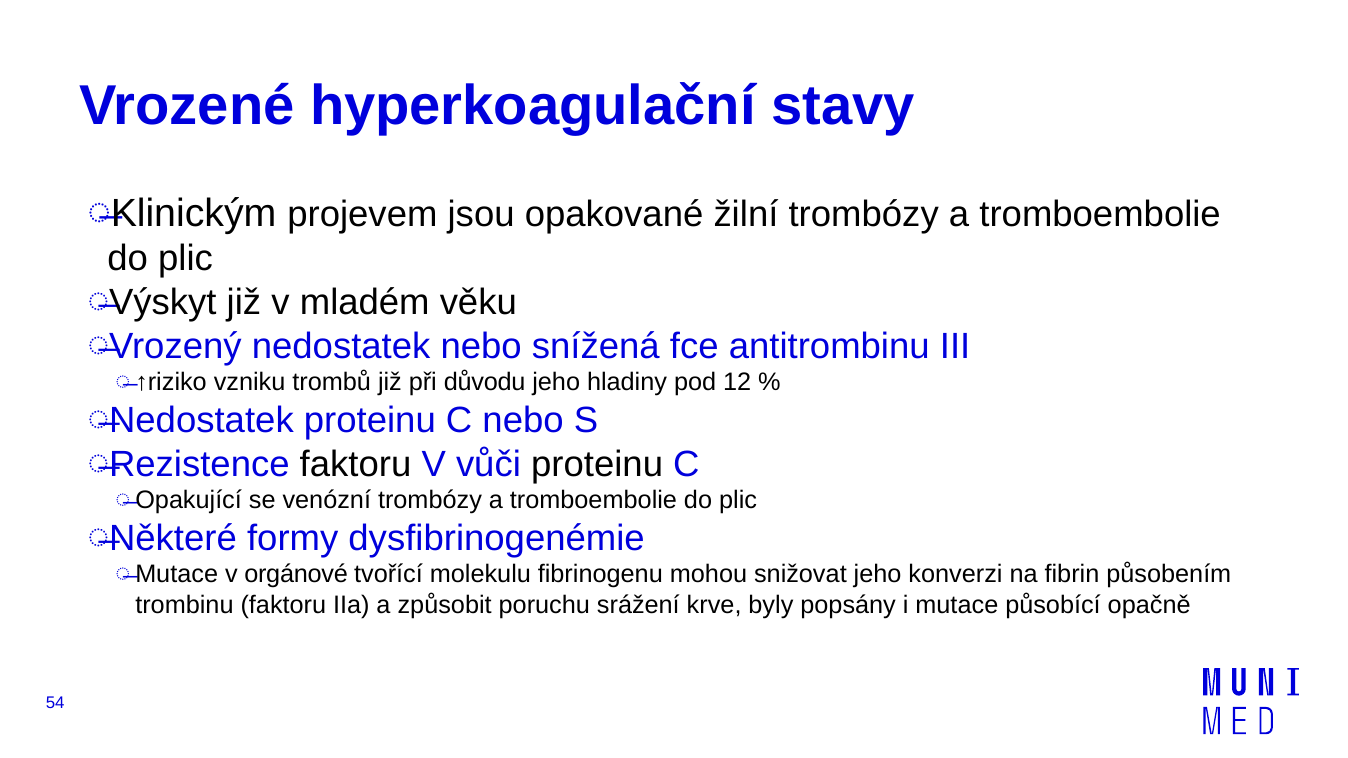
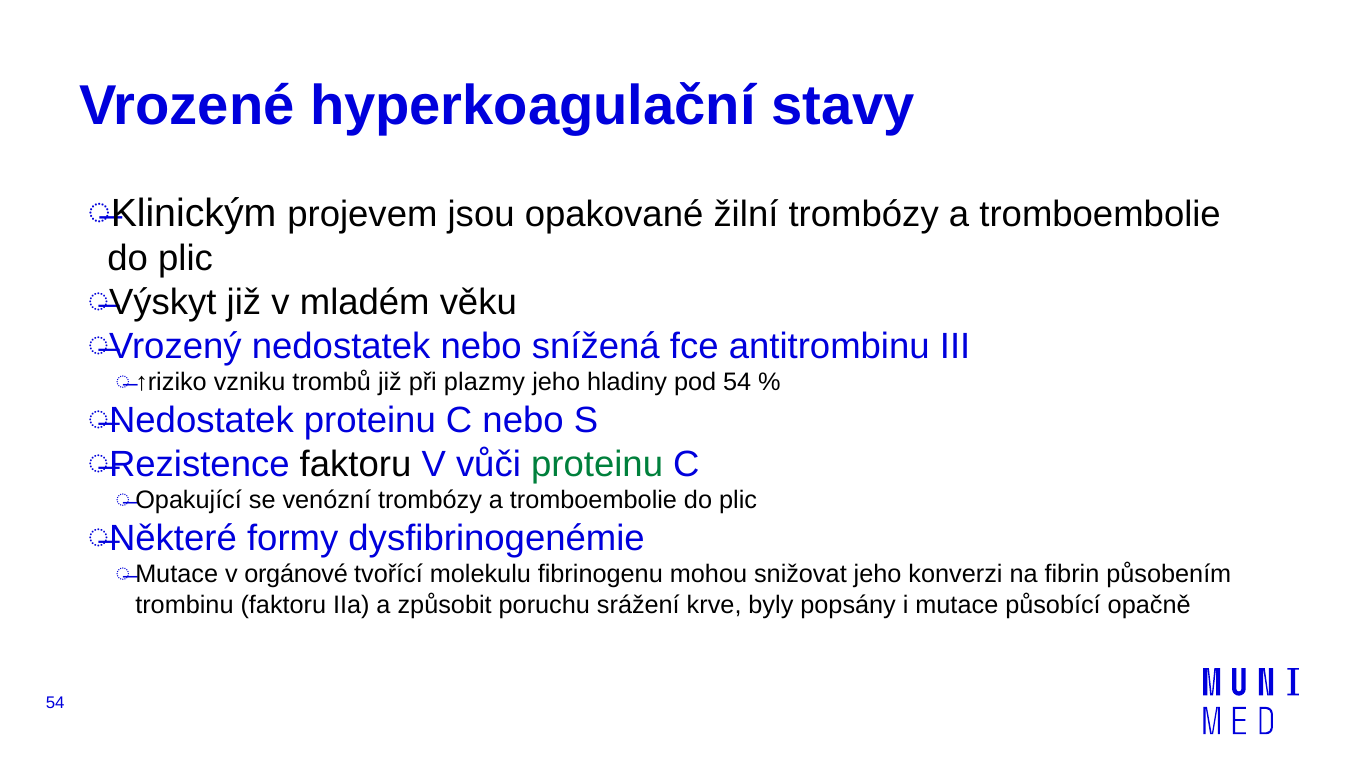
důvodu: důvodu -> plazmy
pod 12: 12 -> 54
proteinu at (597, 464) colour: black -> green
